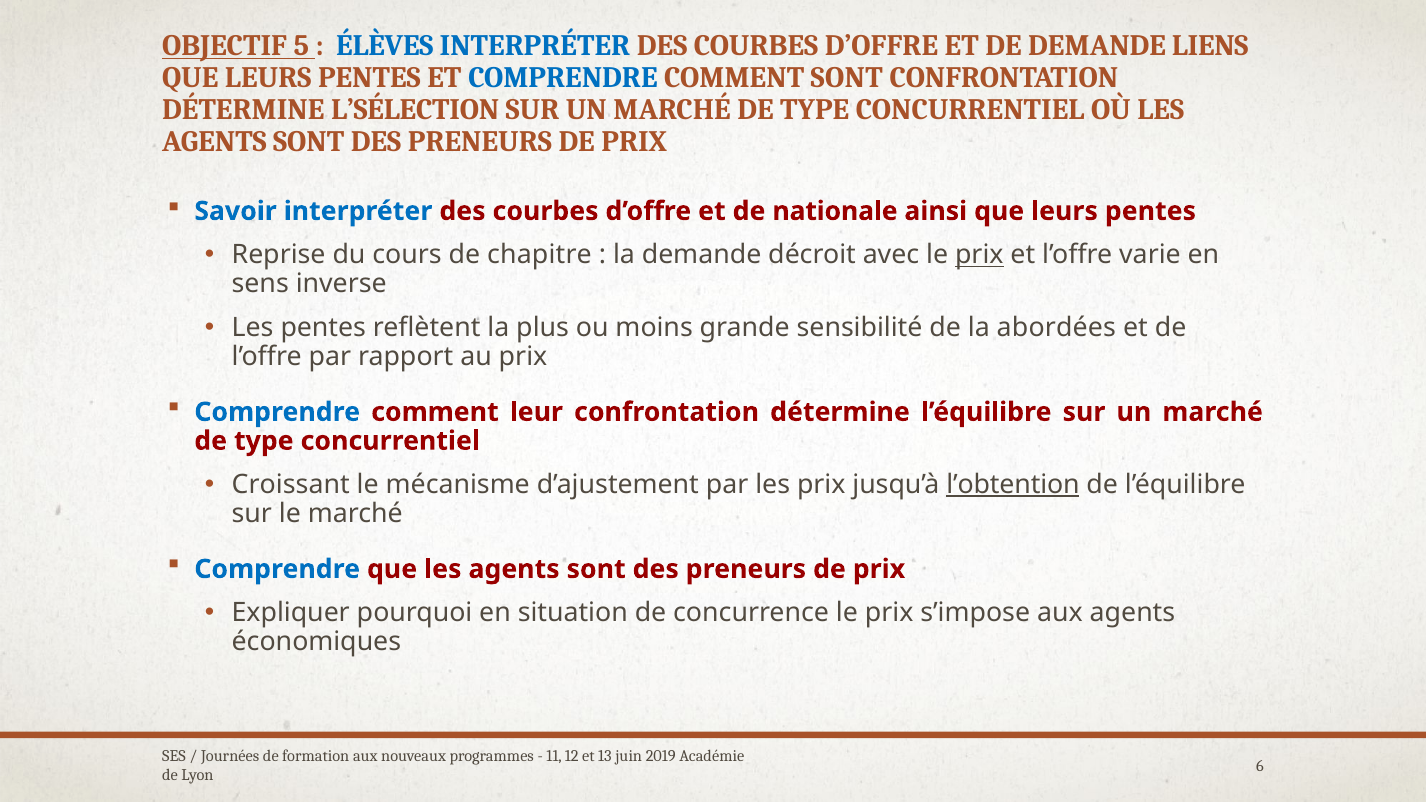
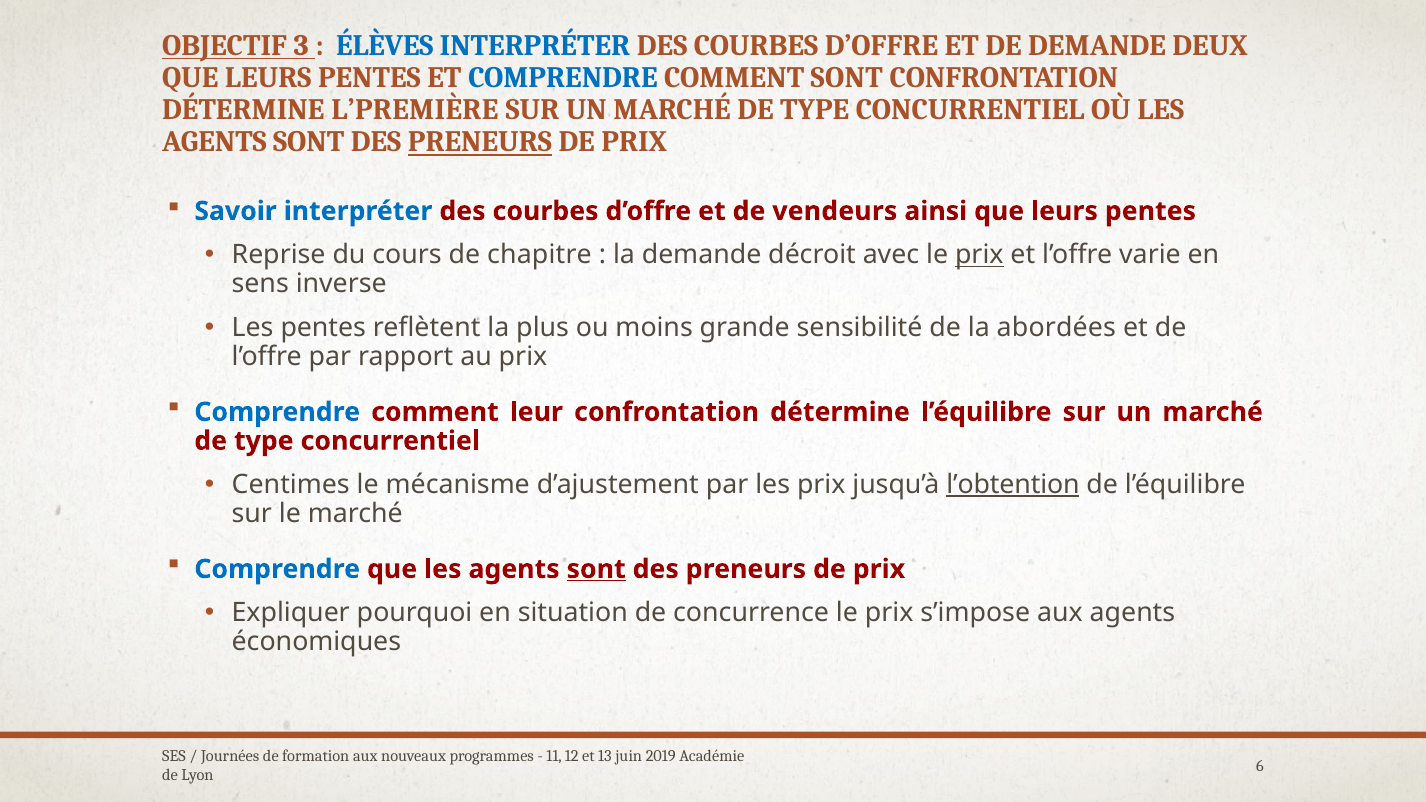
5: 5 -> 3
LIENS: LIENS -> DEUX
L’SÉLECTION: L’SÉLECTION -> L’PREMIÈRE
PRENEURS at (480, 142) underline: none -> present
nationale: nationale -> vendeurs
Croissant: Croissant -> Centimes
sont at (596, 569) underline: none -> present
